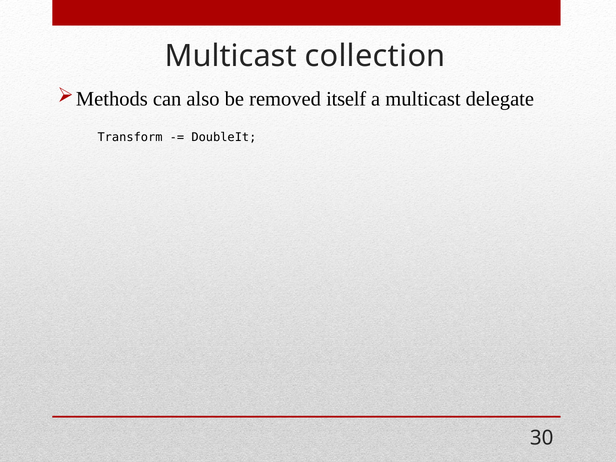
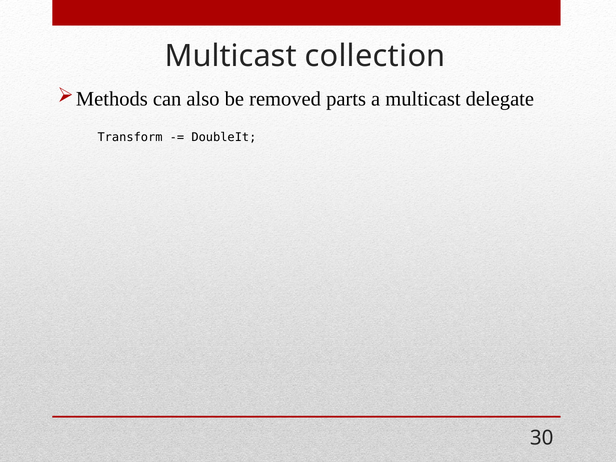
itself: itself -> parts
